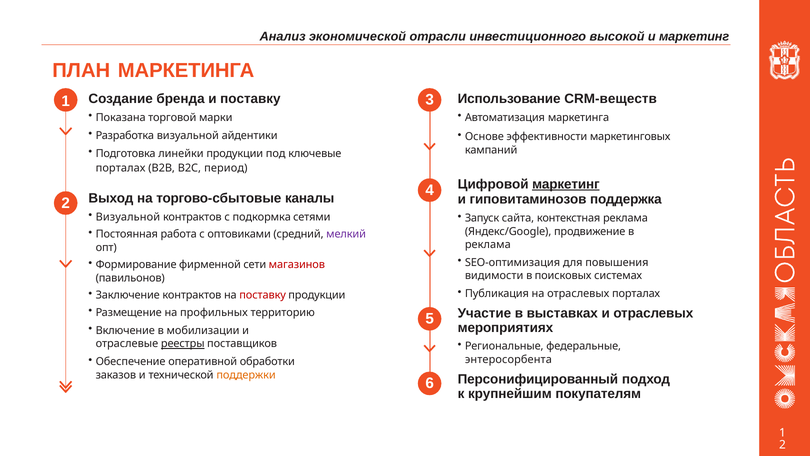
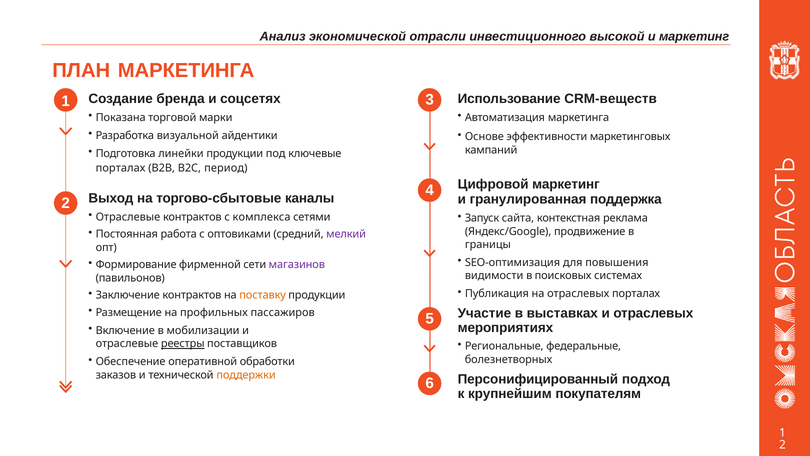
и поставку: поставку -> соцсетях
маркетинг at (566, 184) underline: present -> none
гиповитаминозов: гиповитаминозов -> гранулированная
Визуальной at (128, 217): Визуальной -> Отраслевые
подкормка: подкормка -> комплекса
реклама at (488, 244): реклама -> границы
магазинов colour: red -> purple
поставку at (263, 295) colour: red -> orange
территорию: территорию -> пассажиров
энтеросорбента: энтеросорбента -> болезнетворных
